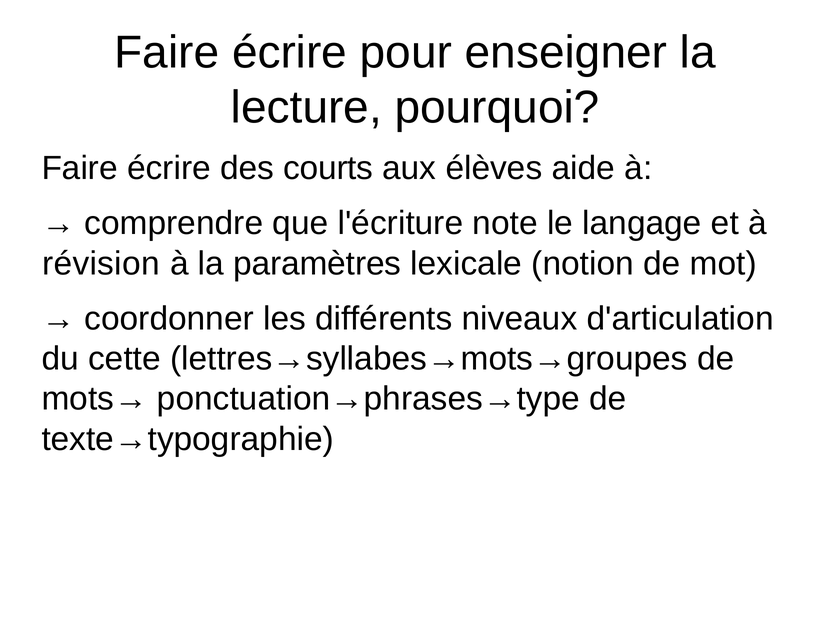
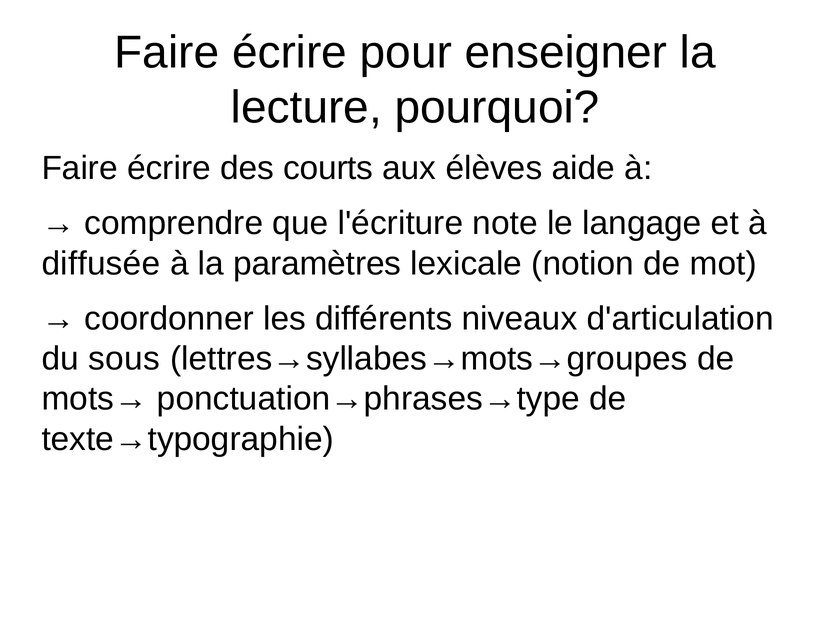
révision: révision -> diffusée
cette: cette -> sous
